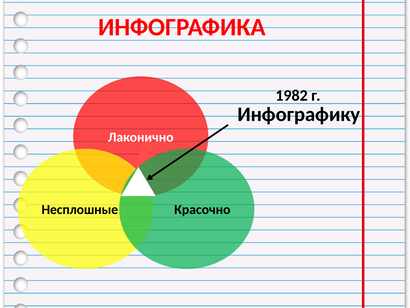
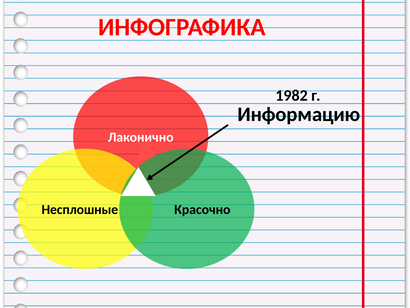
Инфографику: Инфографику -> Информацию
